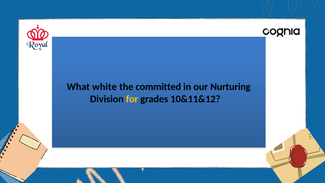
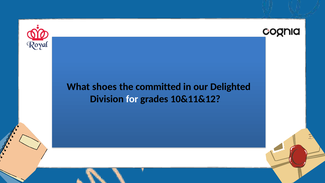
white: white -> shoes
Nurturing: Nurturing -> Delighted
for colour: yellow -> white
